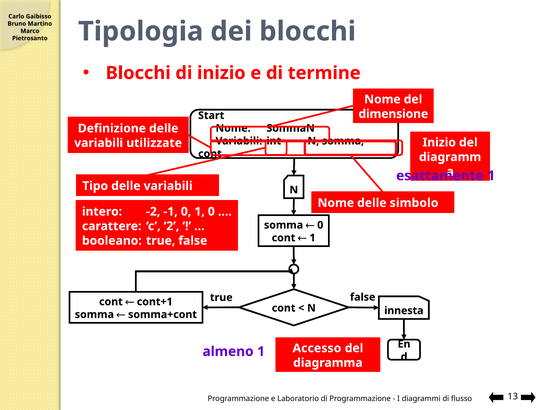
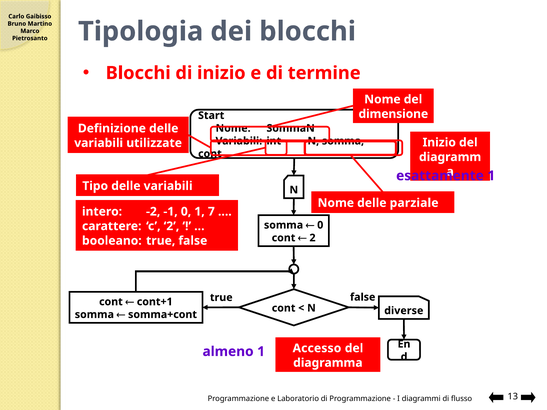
simbolo: simbolo -> parziale
1 0: 0 -> 7
1 at (313, 238): 1 -> 2
innesta: innesta -> diverse
